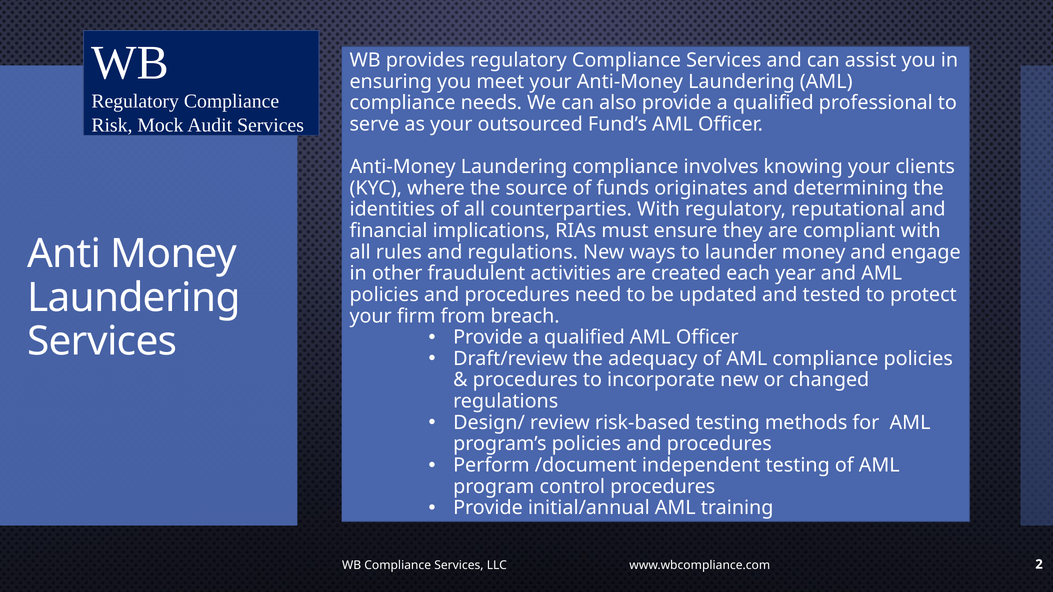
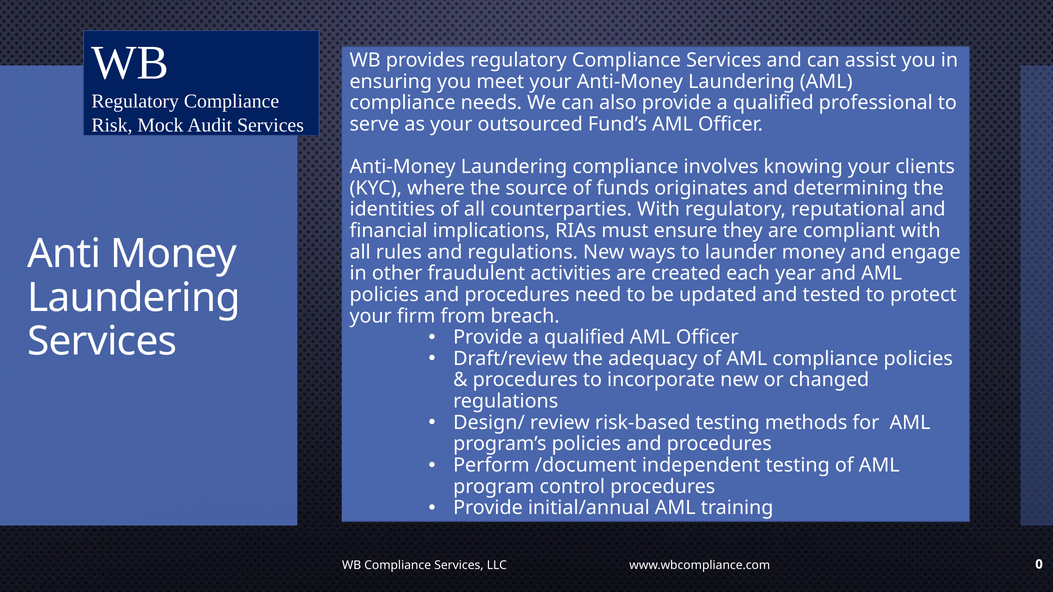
2: 2 -> 0
